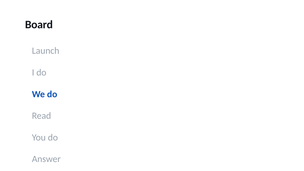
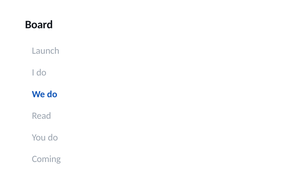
Answer: Answer -> Coming
